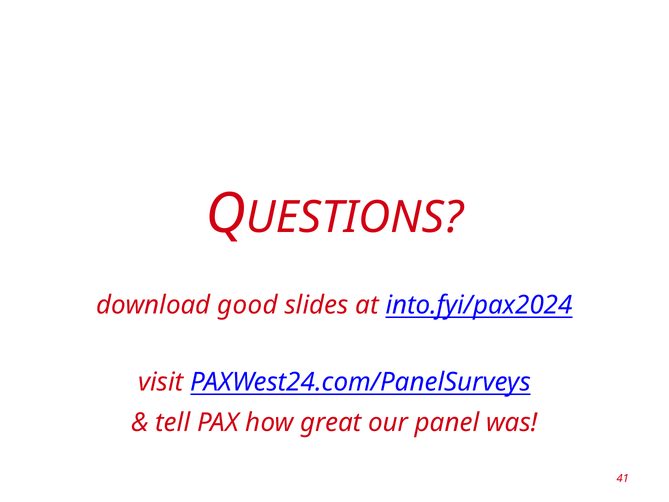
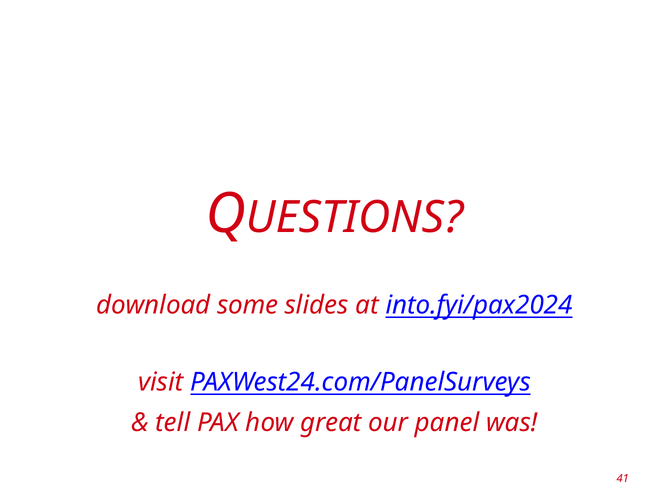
good: good -> some
